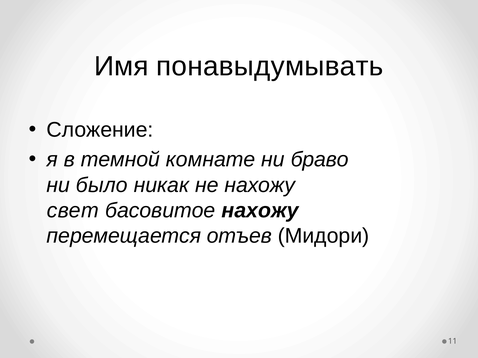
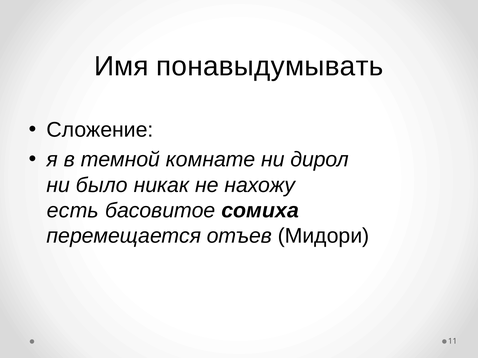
браво: браво -> дирол
свет: свет -> есть
басовитое нахожу: нахожу -> сомиха
